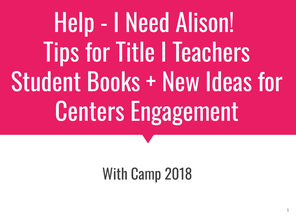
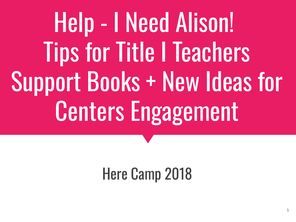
Student: Student -> Support
With: With -> Here
